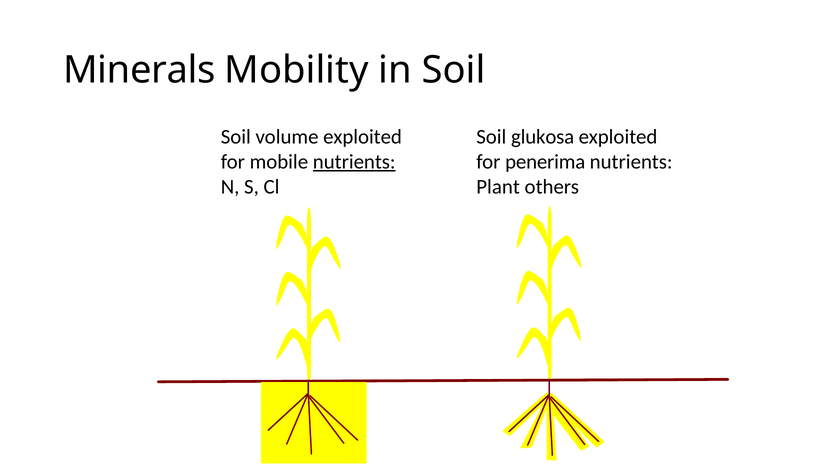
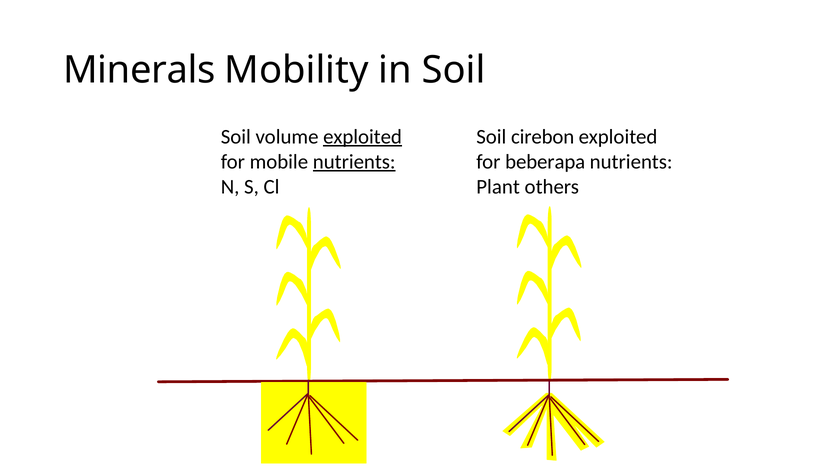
exploited at (363, 137) underline: none -> present
glukosa: glukosa -> cirebon
penerima: penerima -> beberapa
